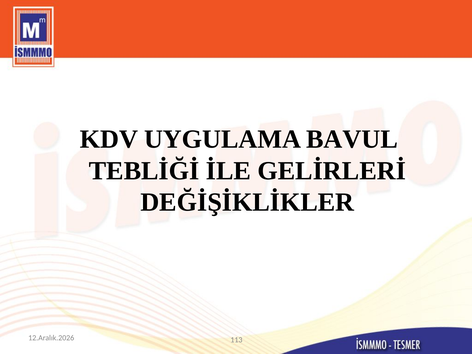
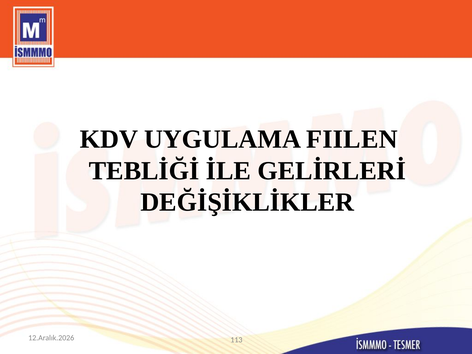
BAVUL: BAVUL -> FIILEN
